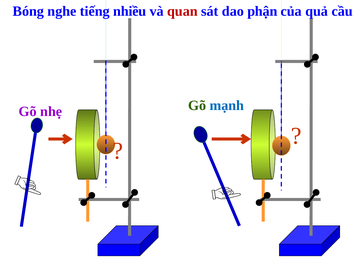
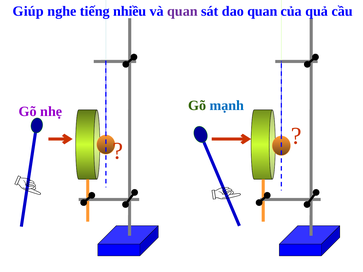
Bóng: Bóng -> Giúp
quan at (182, 11) colour: red -> purple
dao phận: phận -> quan
